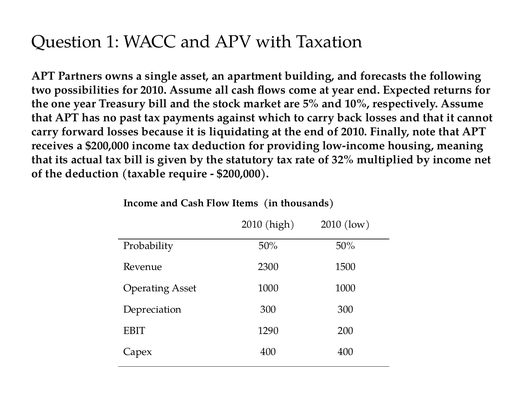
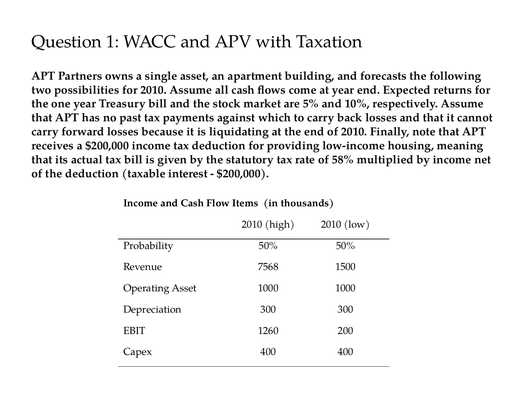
32%: 32% -> 58%
require: require -> interest
2300: 2300 -> 7568
1290: 1290 -> 1260
